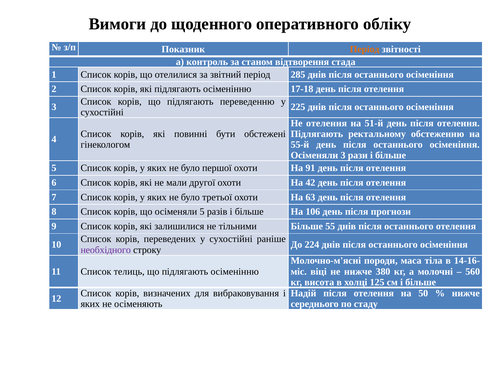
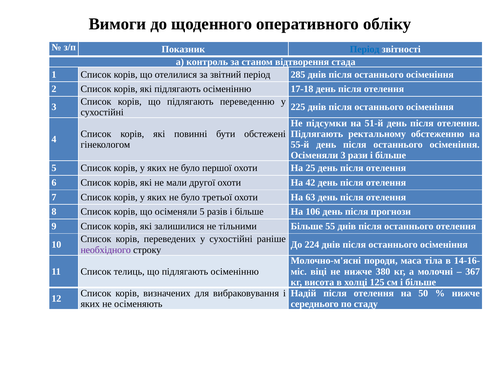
Період at (365, 49) colour: orange -> blue
Не отелення: отелення -> підсумки
91: 91 -> 25
560: 560 -> 367
